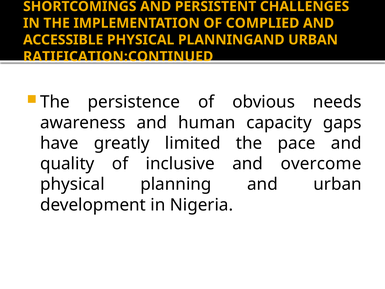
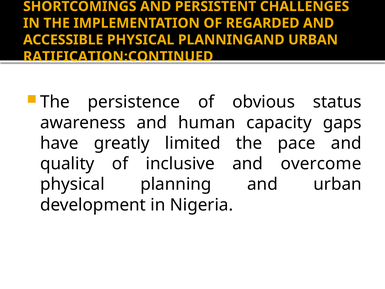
COMPLIED: COMPLIED -> REGARDED
needs: needs -> status
